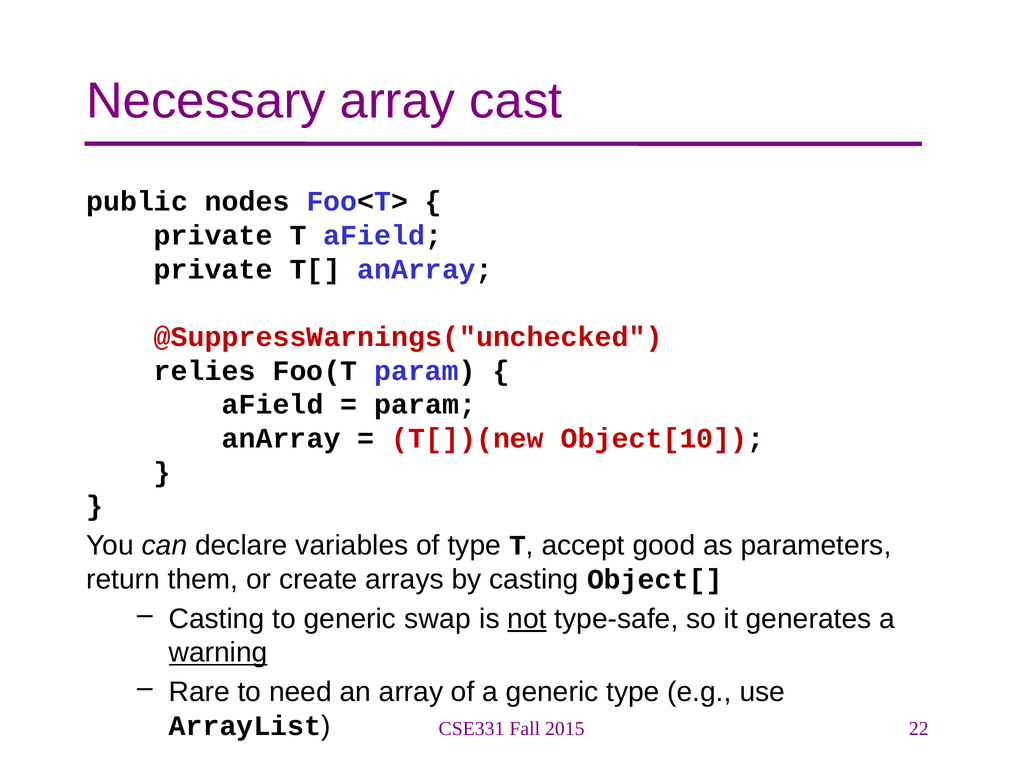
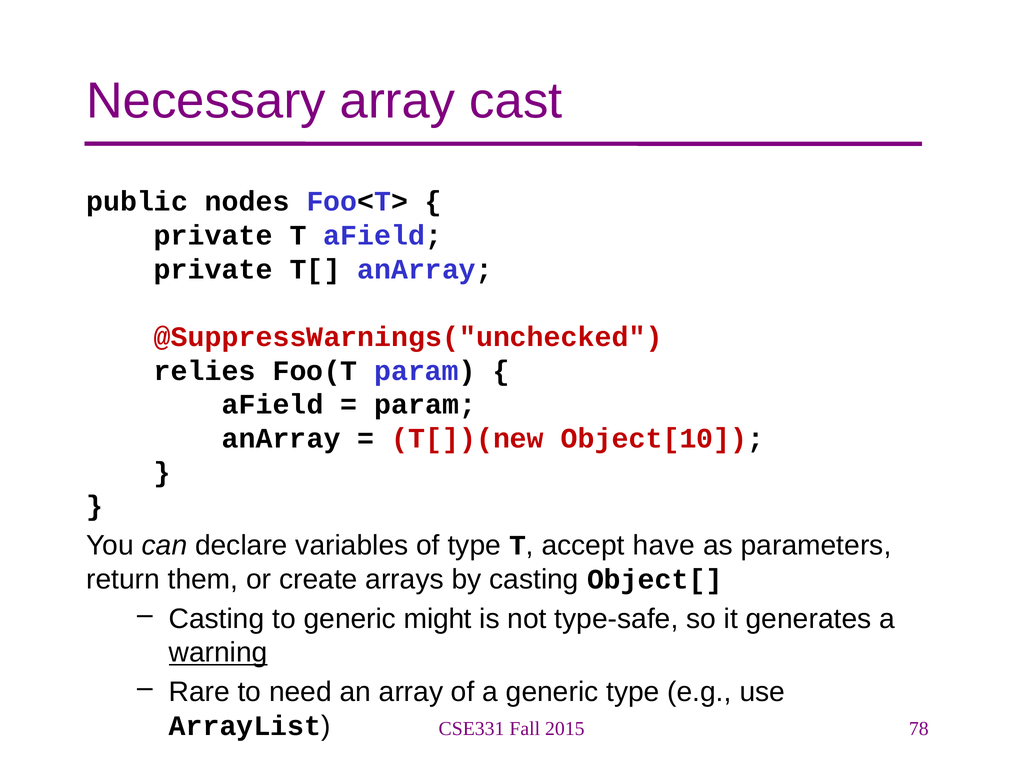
good: good -> have
swap: swap -> might
not underline: present -> none
22: 22 -> 78
